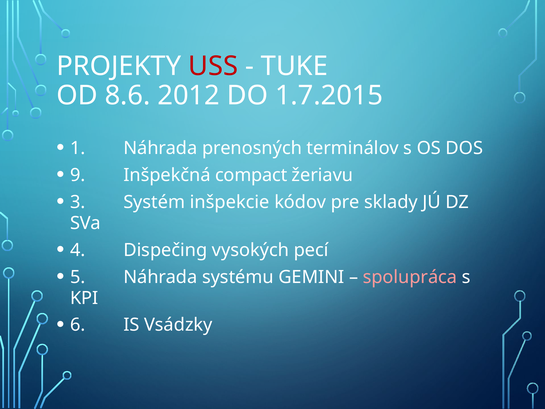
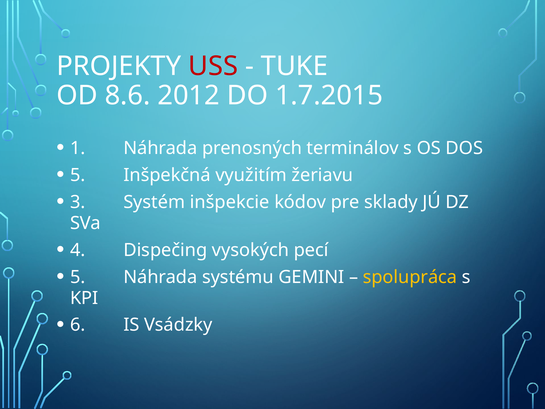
9 at (78, 175): 9 -> 5
compact: compact -> využitím
spolupráca colour: pink -> yellow
